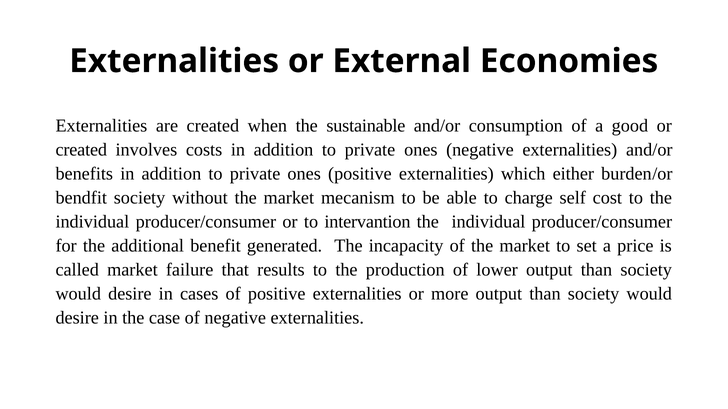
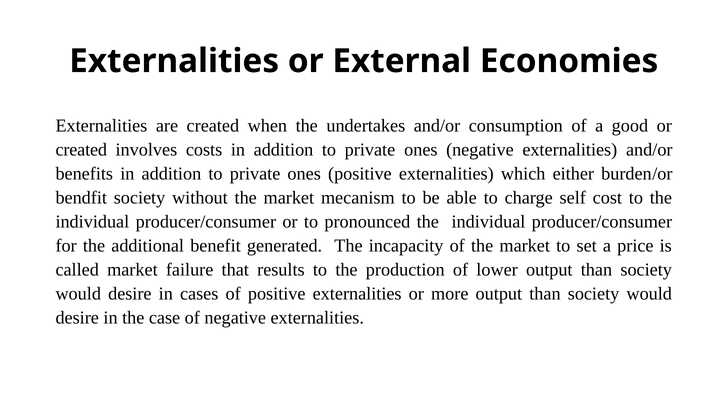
sustainable: sustainable -> undertakes
intervantion: intervantion -> pronounced
